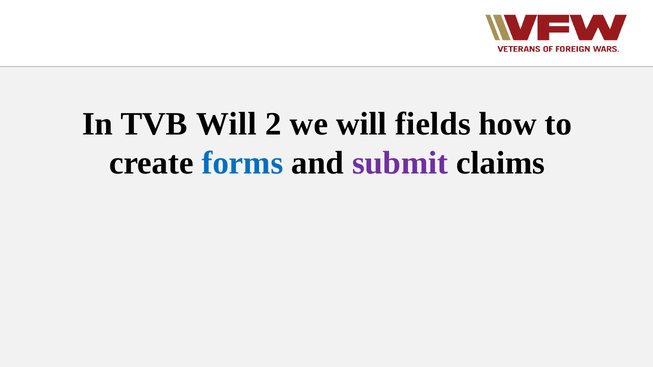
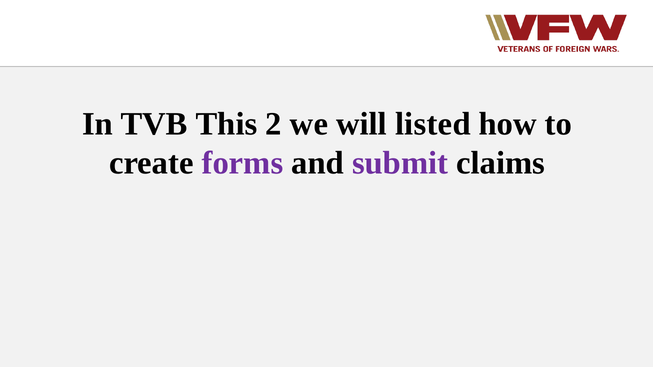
TVB Will: Will -> This
fields: fields -> listed
forms colour: blue -> purple
